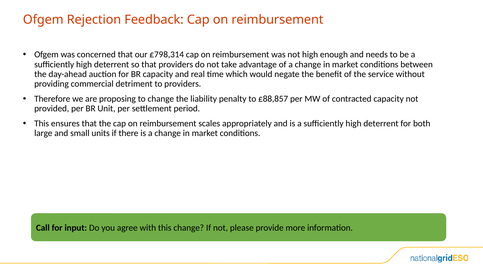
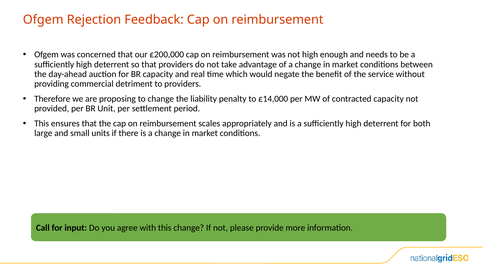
£798,314: £798,314 -> £200,000
£88,857: £88,857 -> £14,000
